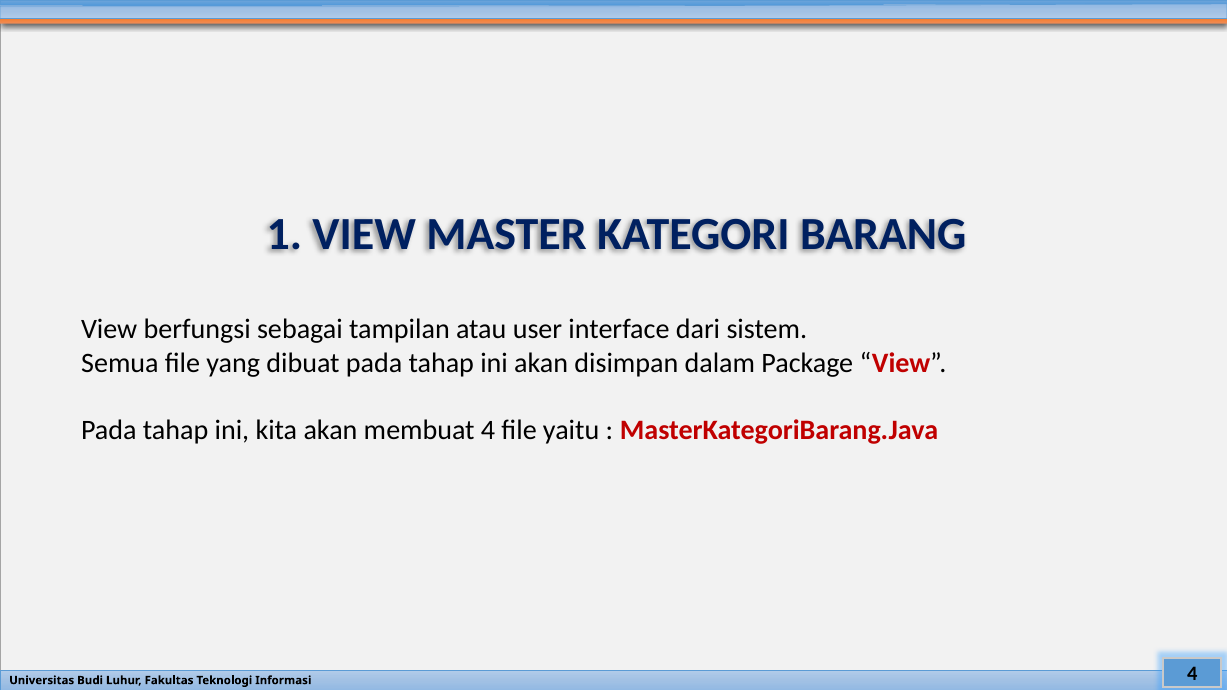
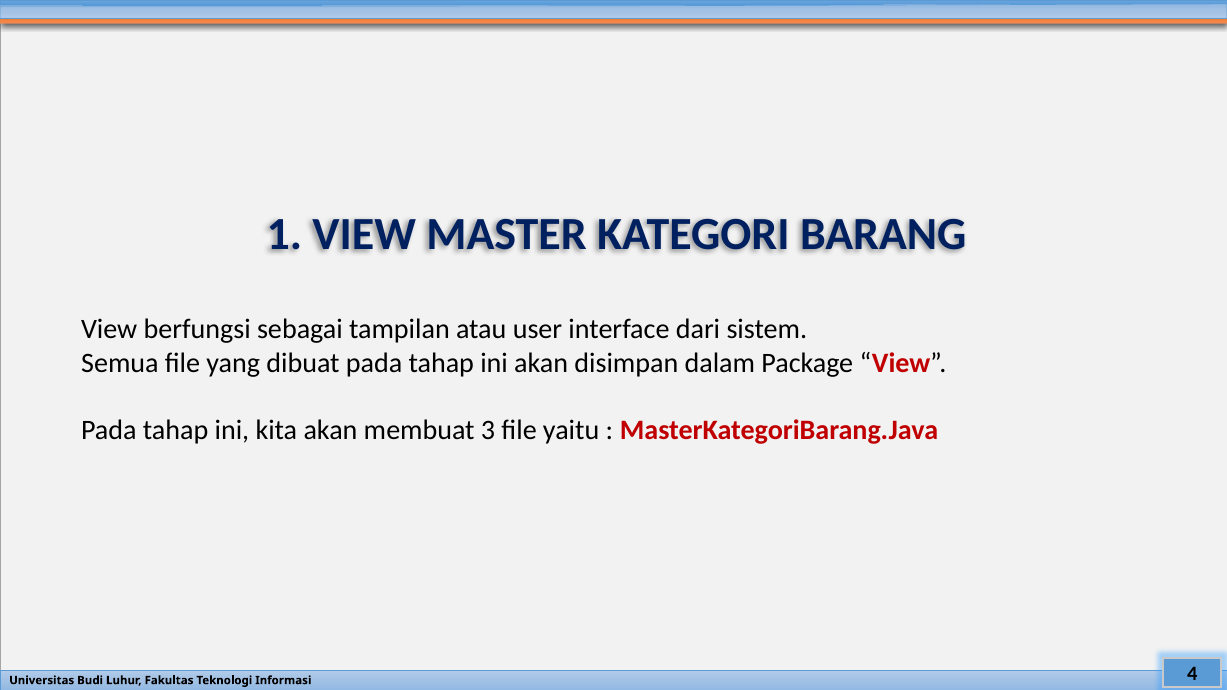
membuat 4: 4 -> 3
